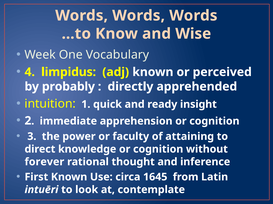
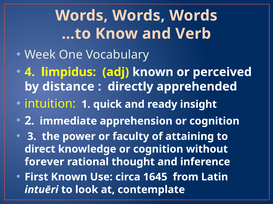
Wise: Wise -> Verb
probably: probably -> distance
